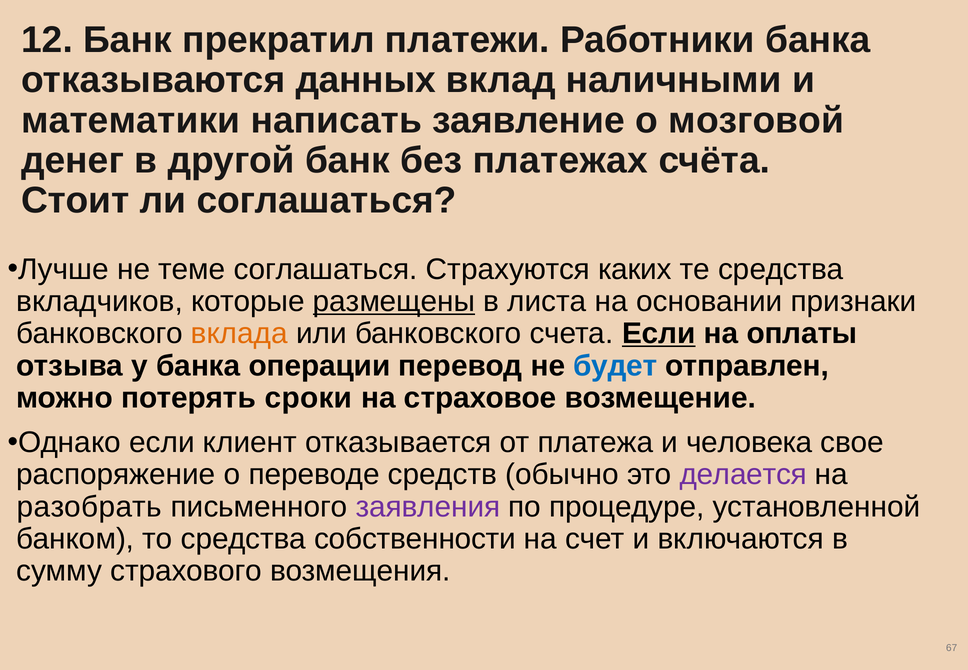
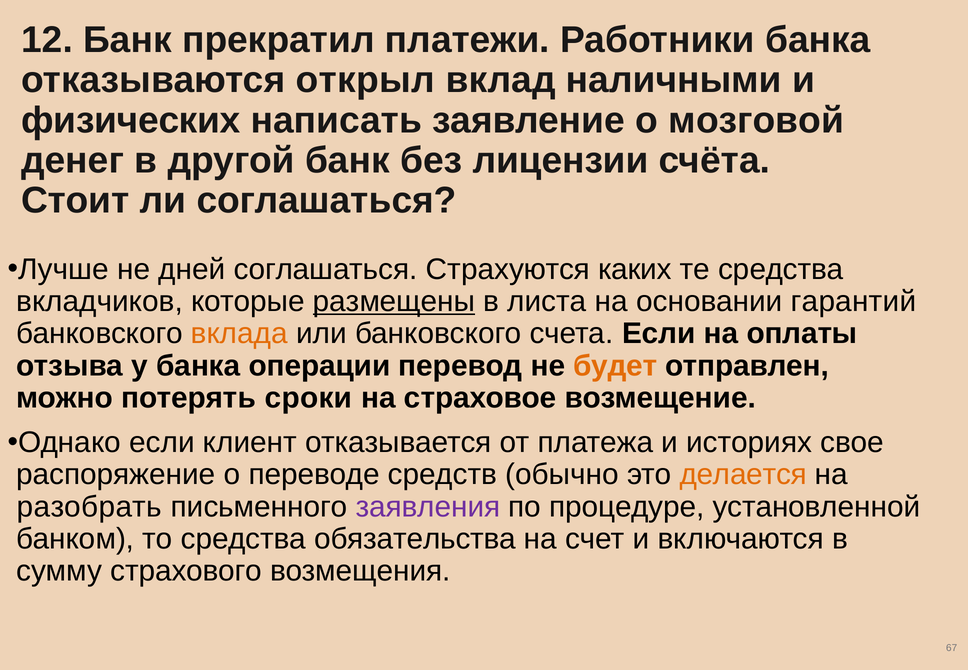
данных: данных -> открыл
математики: математики -> физических
платежах: платежах -> лицензии
теме: теме -> дней
признаки: признаки -> гарантий
Если at (659, 334) underline: present -> none
будет colour: blue -> orange
человека: человека -> историях
делается colour: purple -> orange
собственности: собственности -> обязательства
